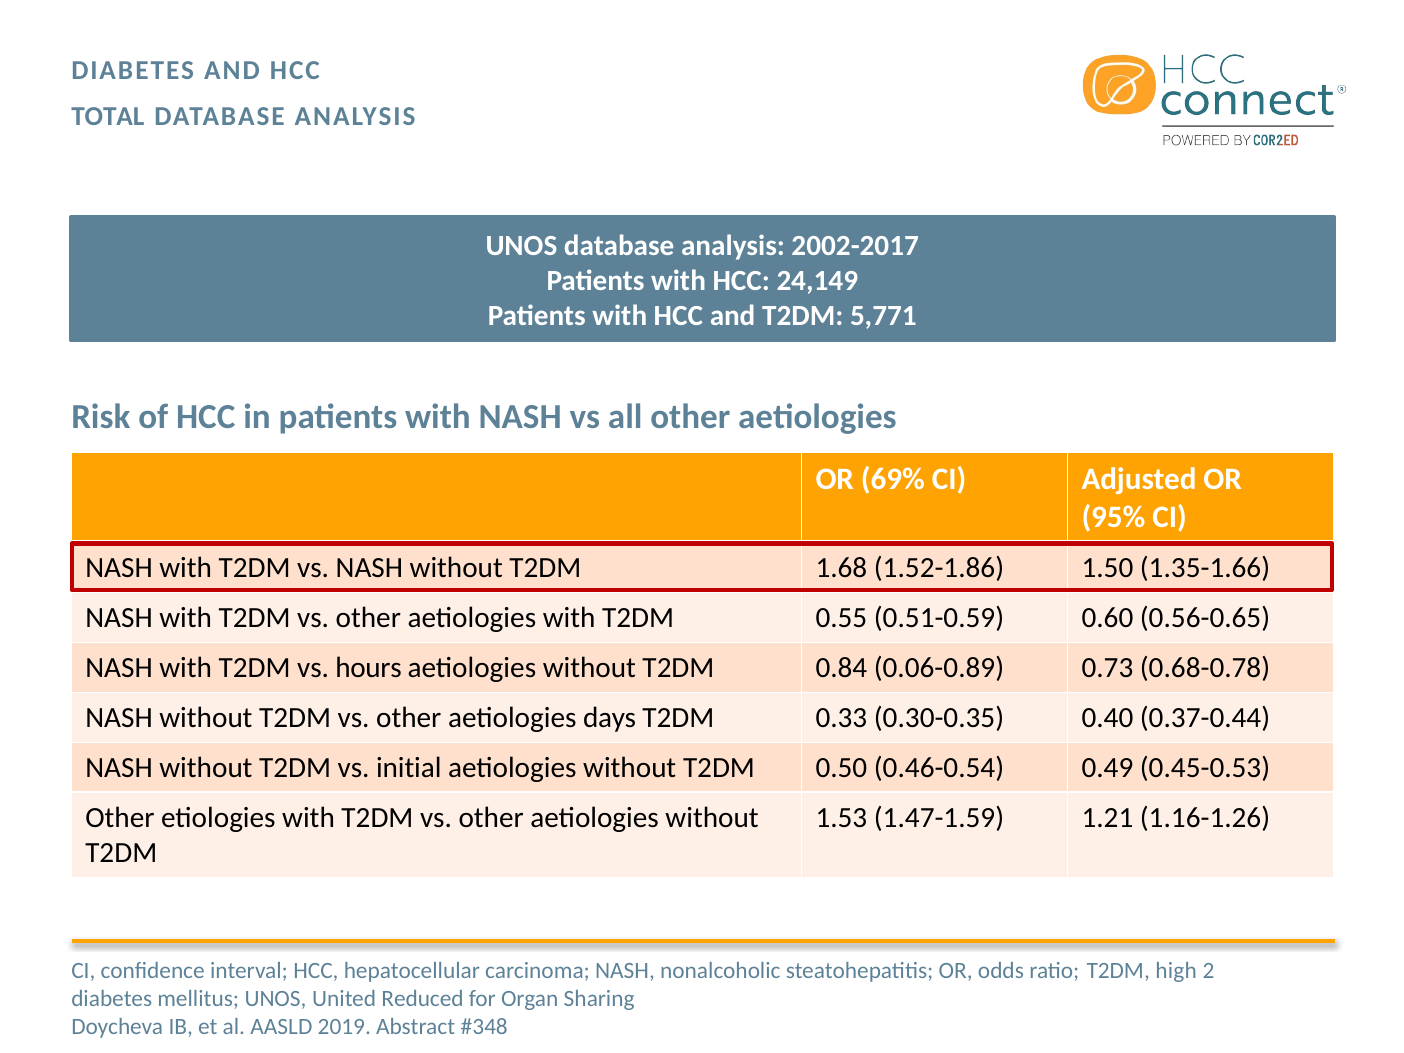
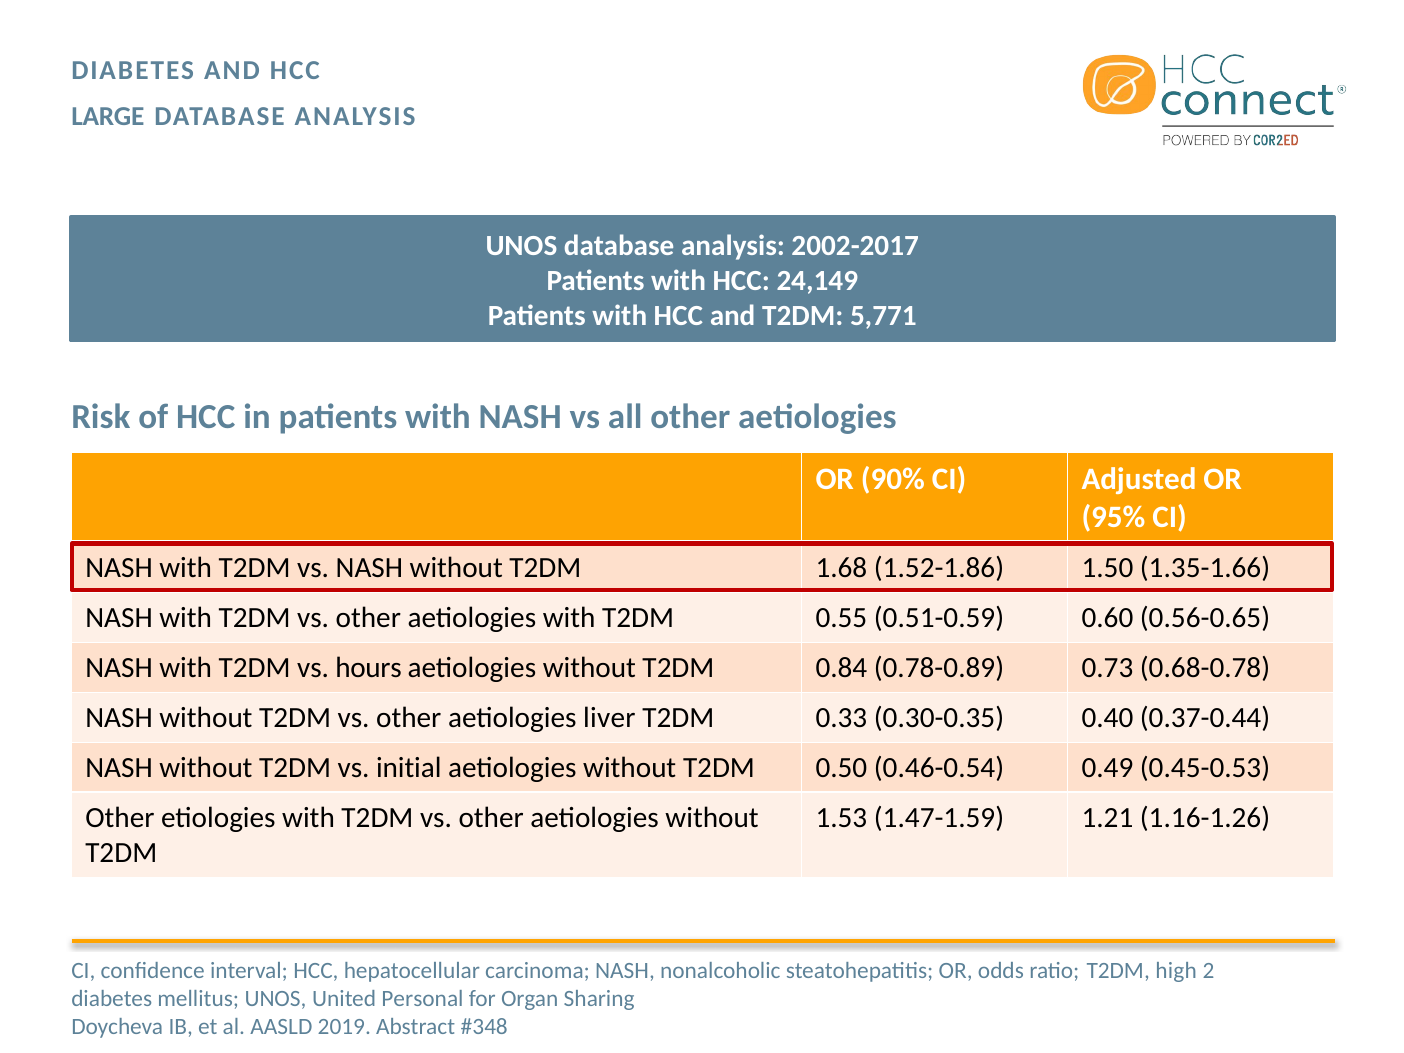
TOTAL: TOTAL -> LARGE
69%: 69% -> 90%
0.06-0.89: 0.06-0.89 -> 0.78-0.89
days: days -> liver
Reduced: Reduced -> Personal
